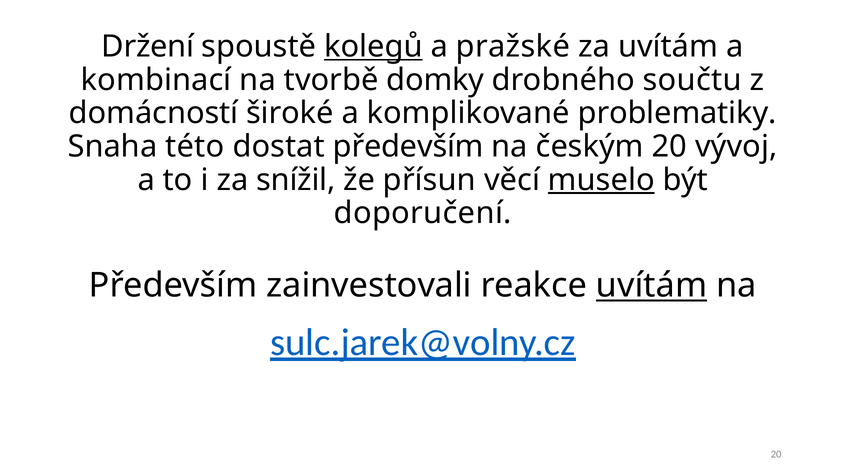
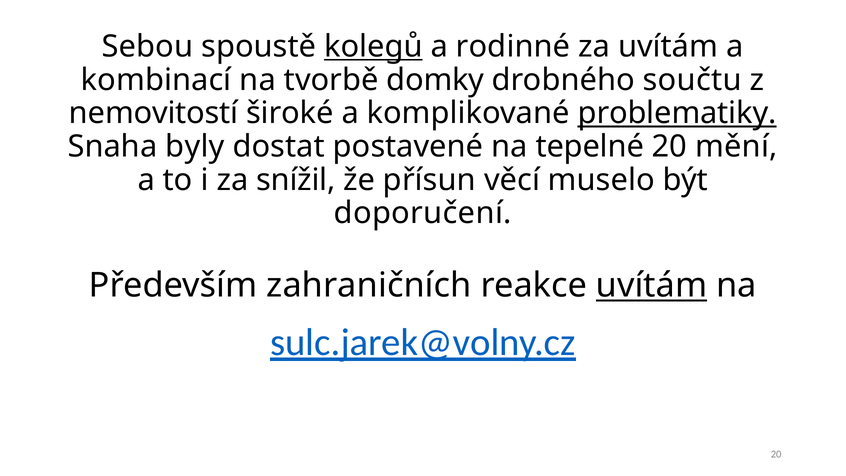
Držení: Držení -> Sebou
pražské: pražské -> rodinné
domácností: domácností -> nemovitostí
problematiky underline: none -> present
této: této -> byly
dostat především: především -> postavené
českým: českým -> tepelné
vývoj: vývoj -> mění
muselo underline: present -> none
zainvestovali: zainvestovali -> zahraničních
